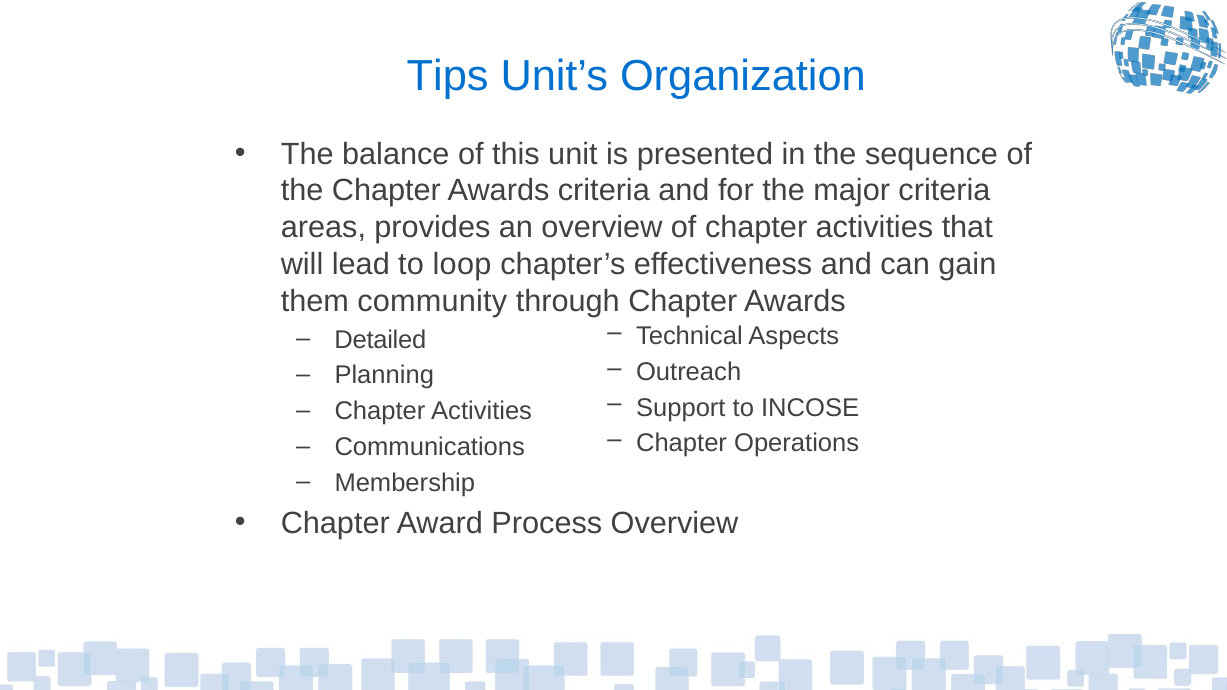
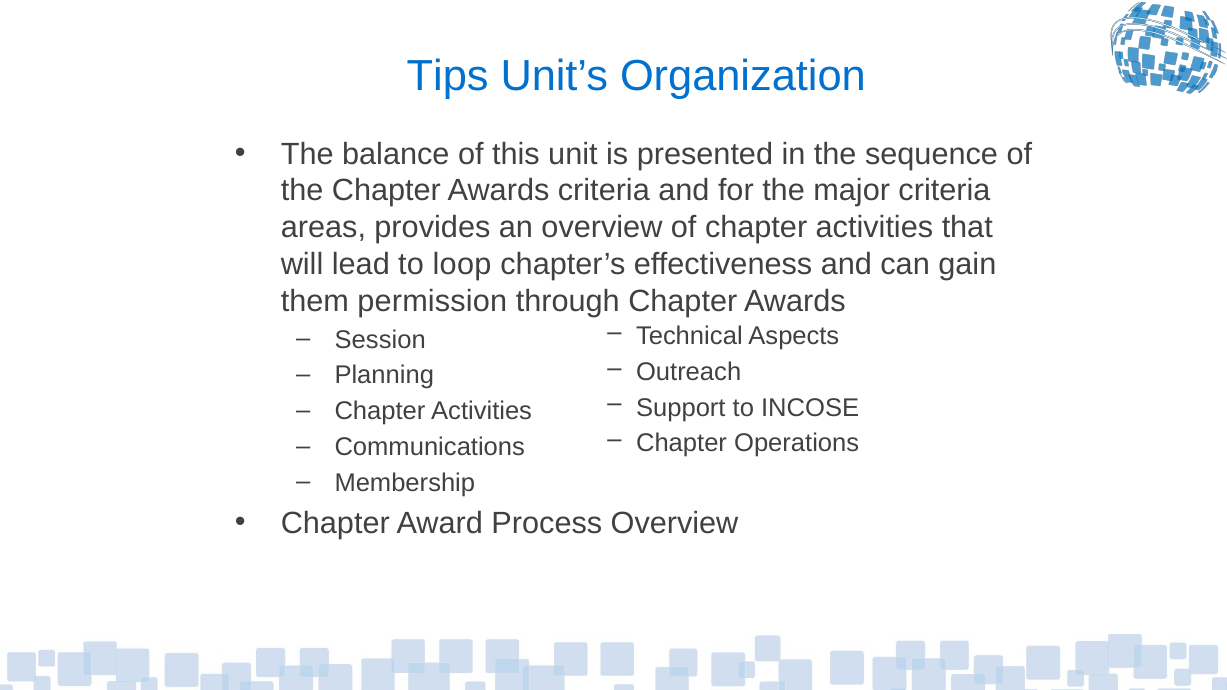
community: community -> permission
Detailed: Detailed -> Session
